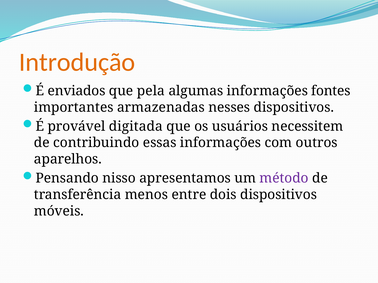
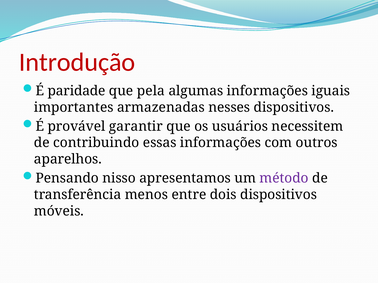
Introdução colour: orange -> red
enviados: enviados -> paridade
fontes: fontes -> iguais
digitada: digitada -> garantir
